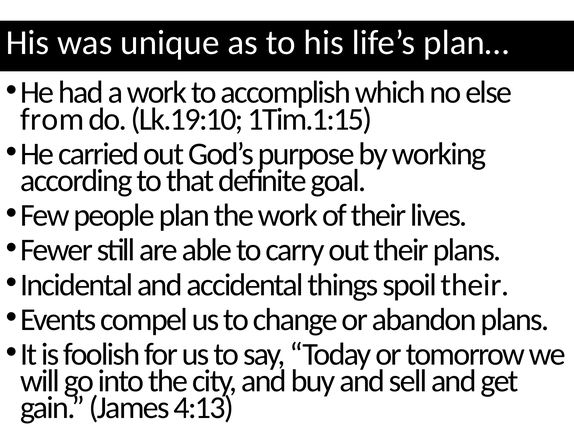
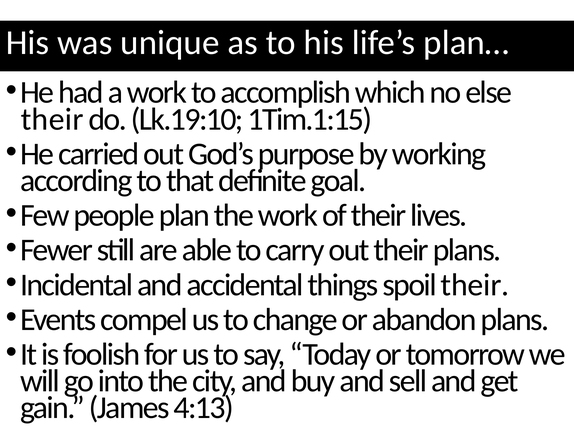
from at (52, 119): from -> their
